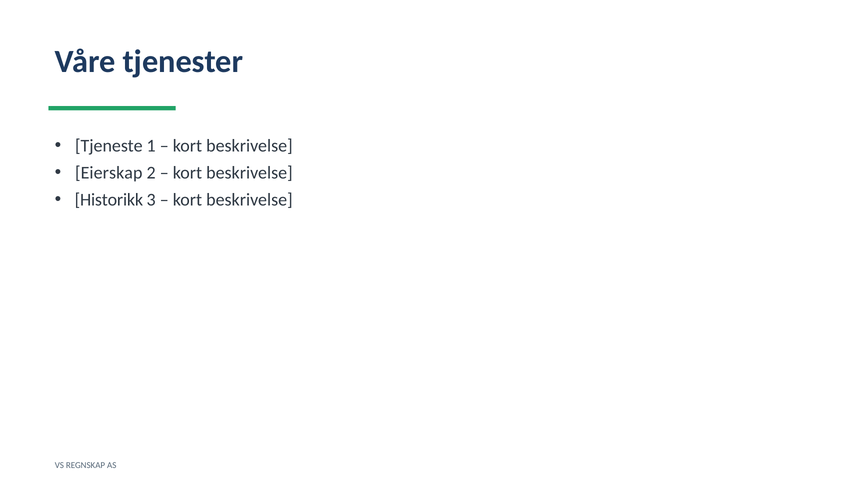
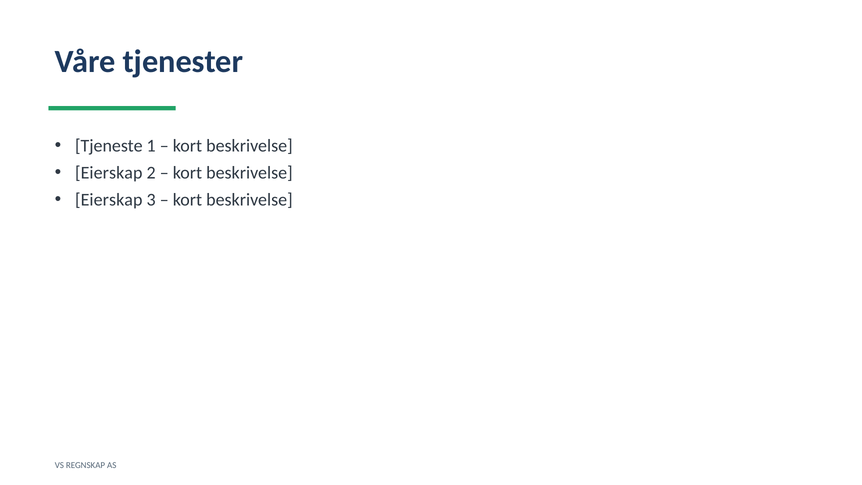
Historikk at (109, 200): Historikk -> Eierskap
